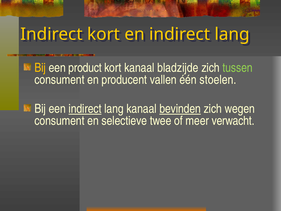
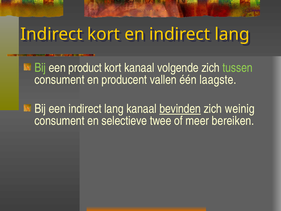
Bij at (40, 68) colour: yellow -> light green
bladzijde: bladzijde -> volgende
stoelen: stoelen -> laagste
indirect at (85, 109) underline: present -> none
wegen: wegen -> weinig
verwacht: verwacht -> bereiken
